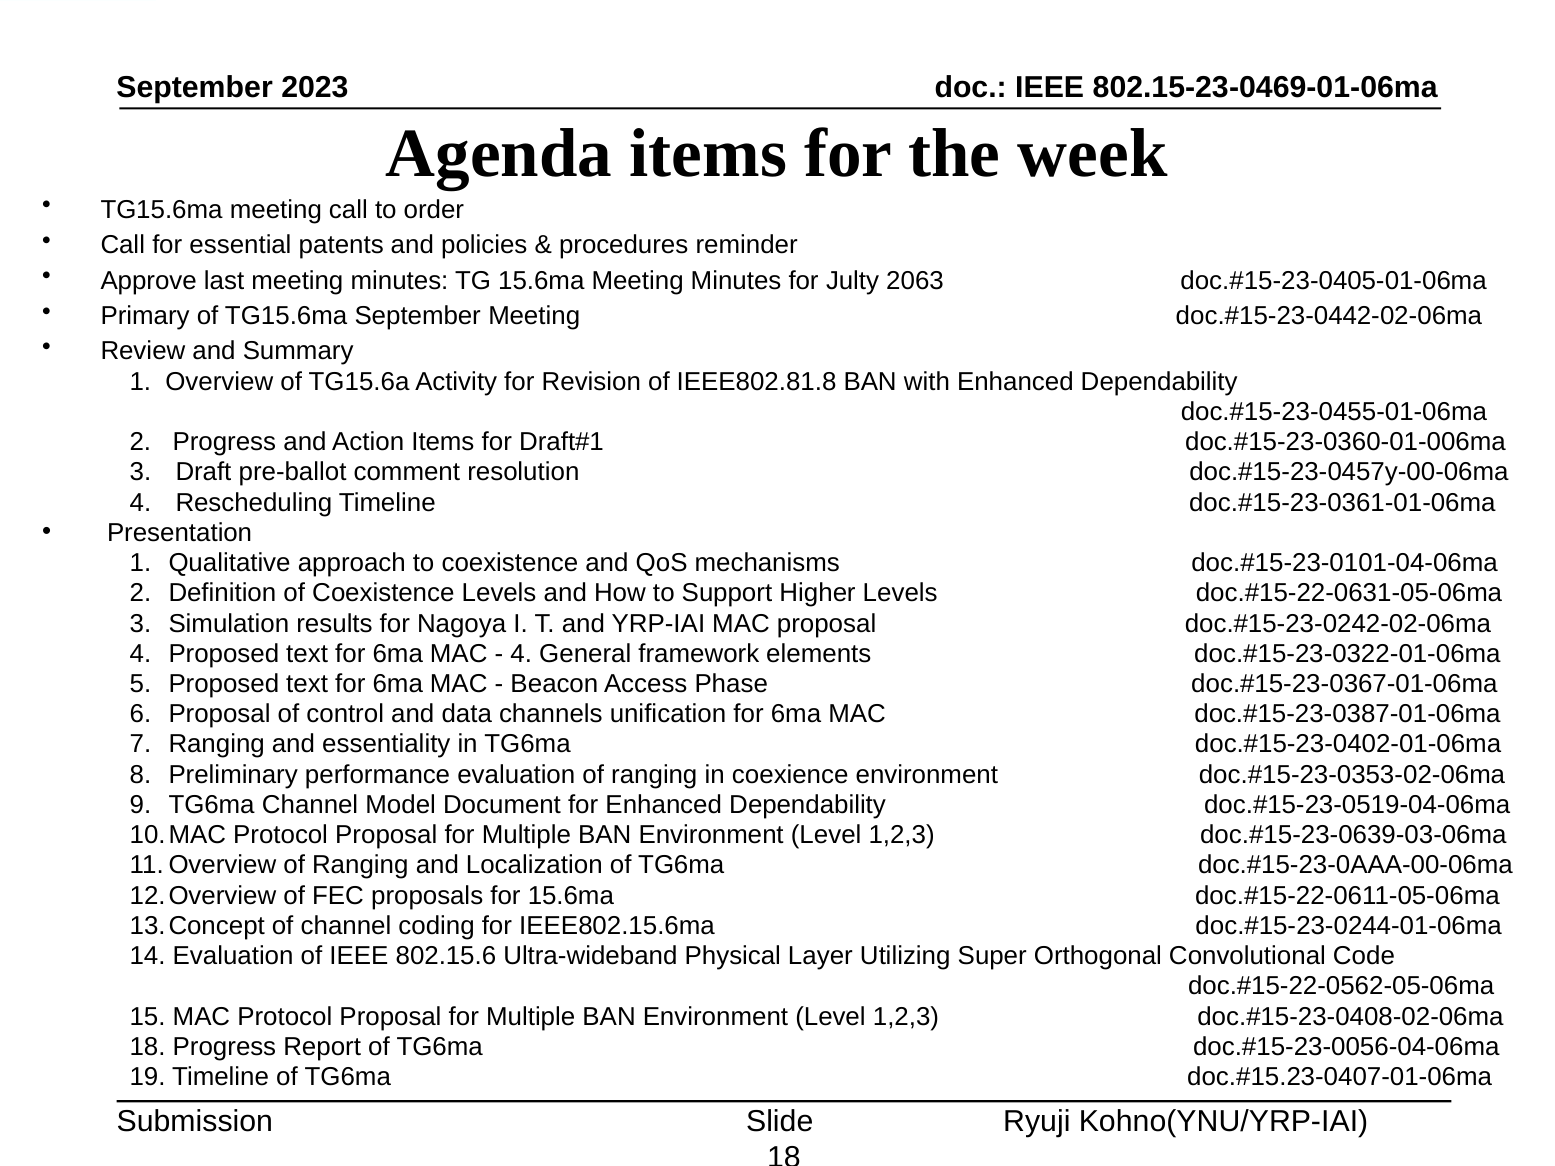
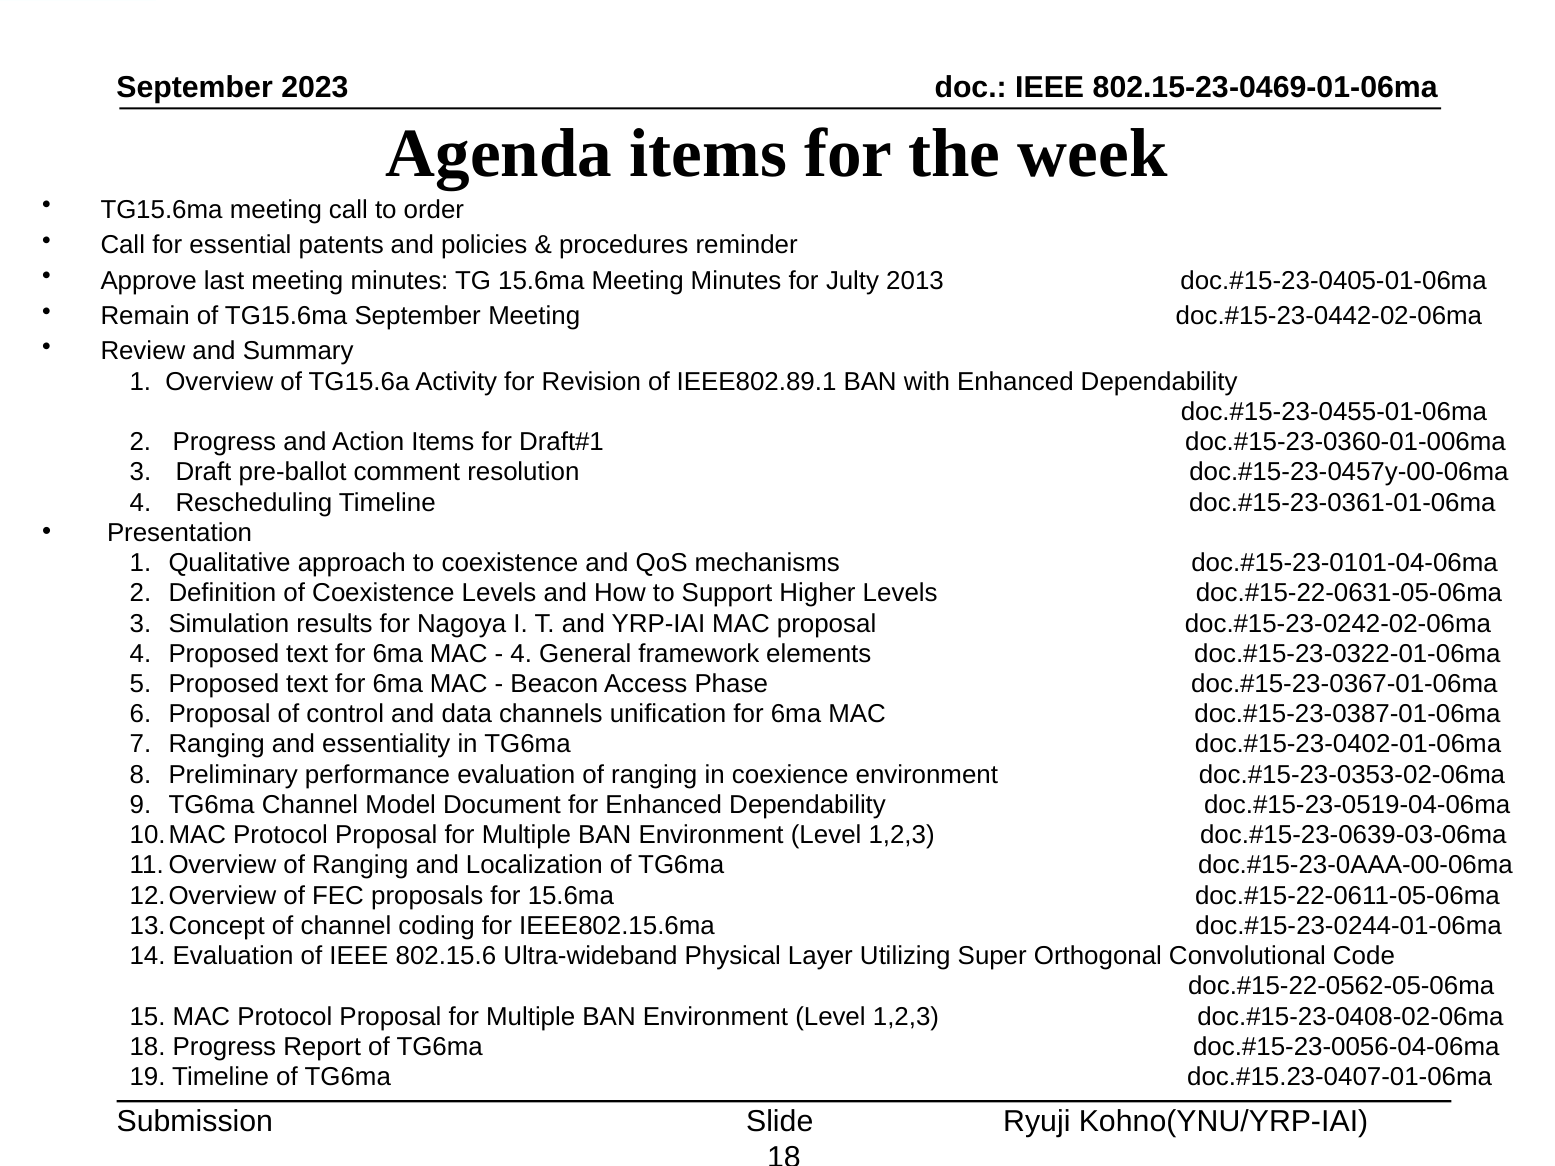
2063: 2063 -> 2013
Primary: Primary -> Remain
IEEE802.81.8: IEEE802.81.8 -> IEEE802.89.1
